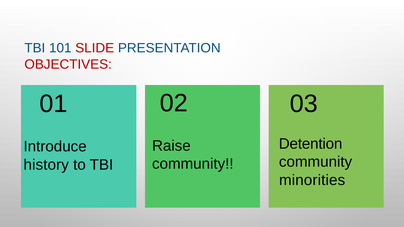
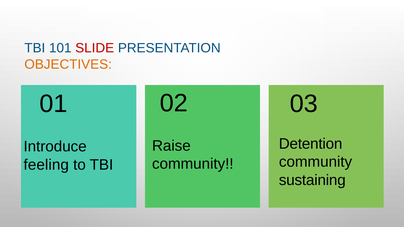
OBJECTIVES colour: red -> orange
history: history -> feeling
minorities: minorities -> sustaining
